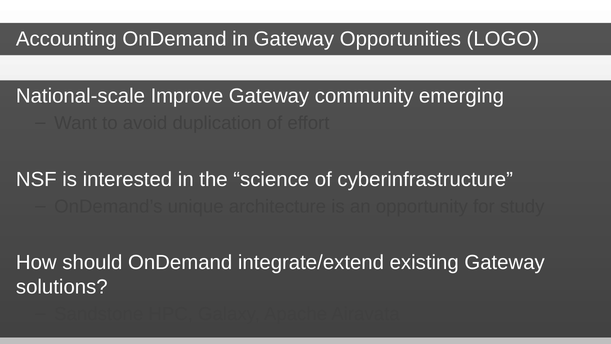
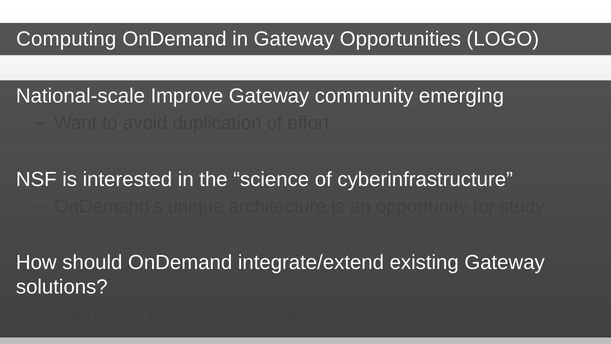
Accounting: Accounting -> Computing
